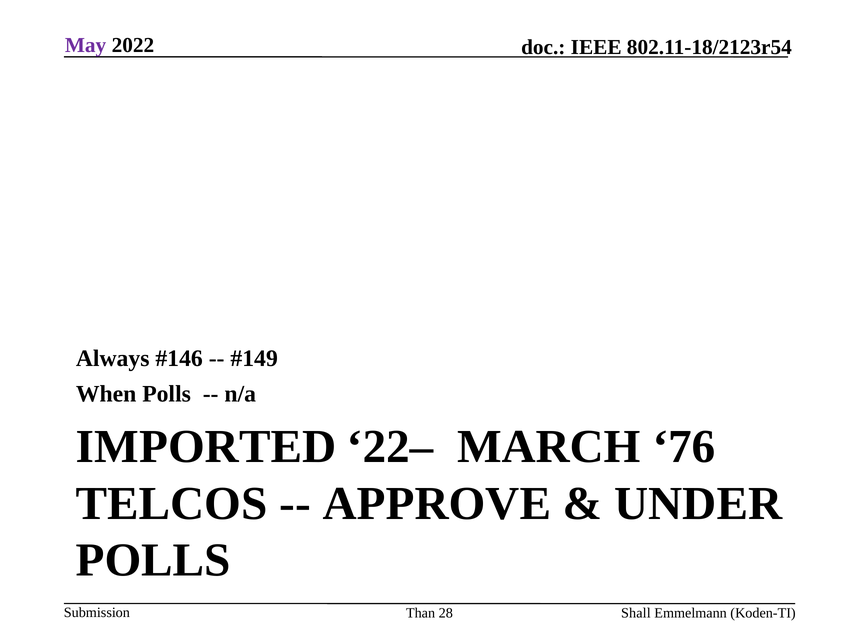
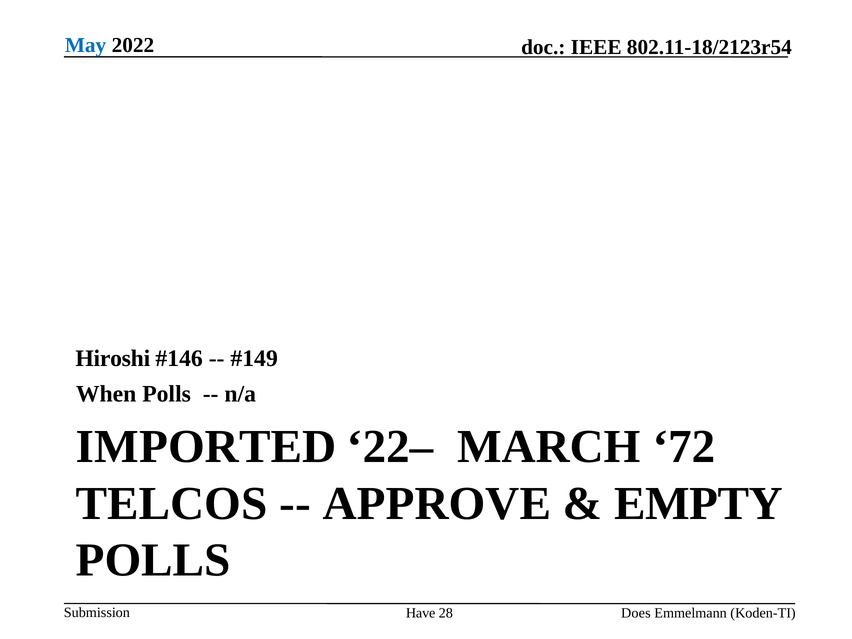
May colour: purple -> blue
Always: Always -> Hiroshi
76: 76 -> 72
UNDER: UNDER -> EMPTY
Than: Than -> Have
Shall: Shall -> Does
